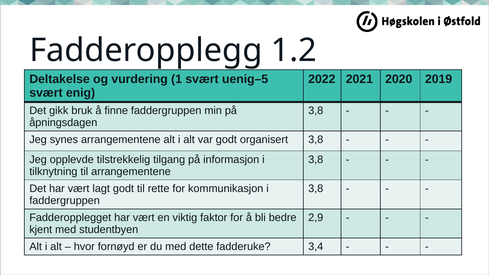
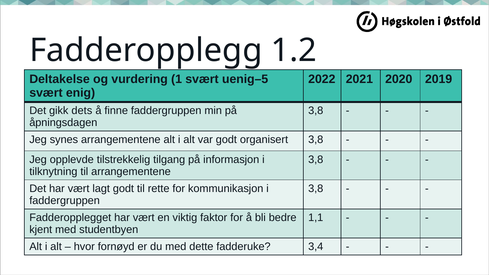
bruk: bruk -> dets
2,9: 2,9 -> 1,1
